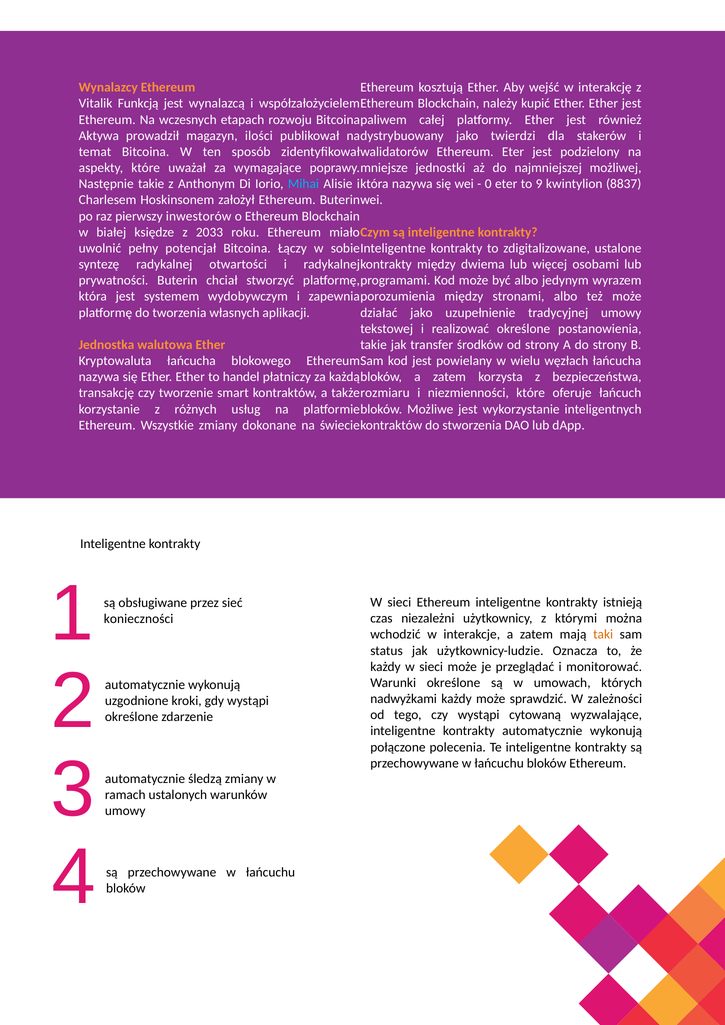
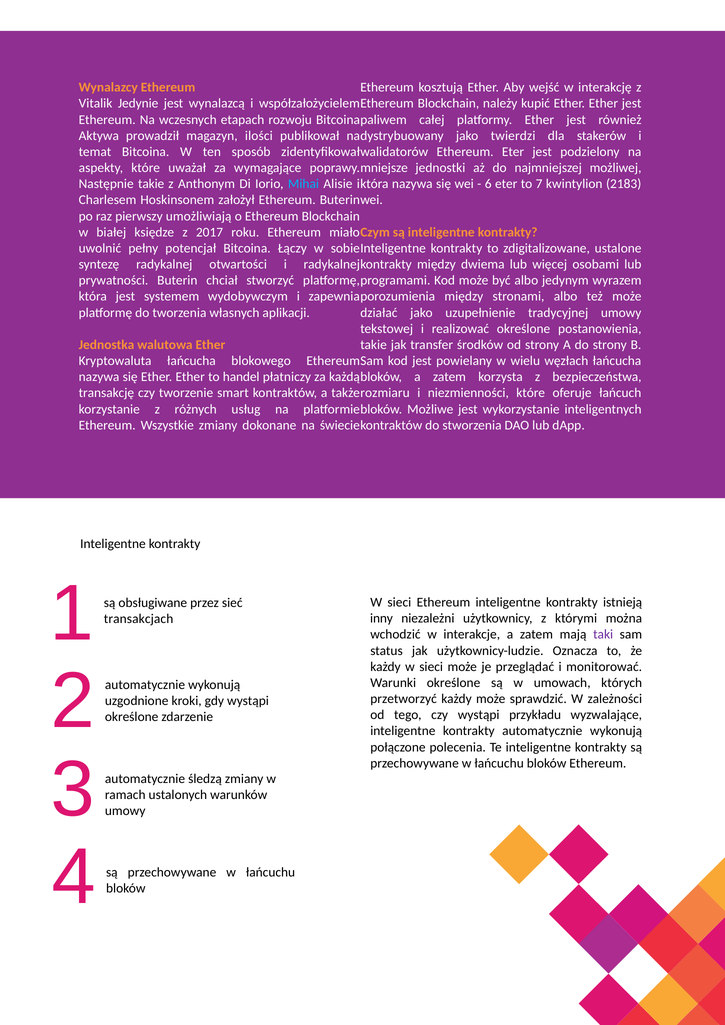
Funkcją: Funkcją -> Jedynie
0: 0 -> 6
9: 9 -> 7
8837: 8837 -> 2183
inwestorów: inwestorów -> umożliwiają
2033: 2033 -> 2017
czas: czas -> inny
konieczności: konieczności -> transakcjach
taki colour: orange -> purple
nadwyżkami: nadwyżkami -> przetworzyć
cytowaną: cytowaną -> przykładu
